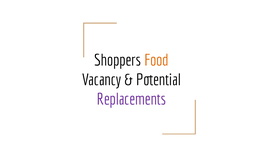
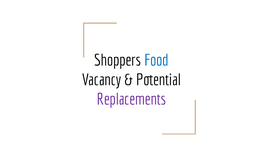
Food colour: orange -> blue
